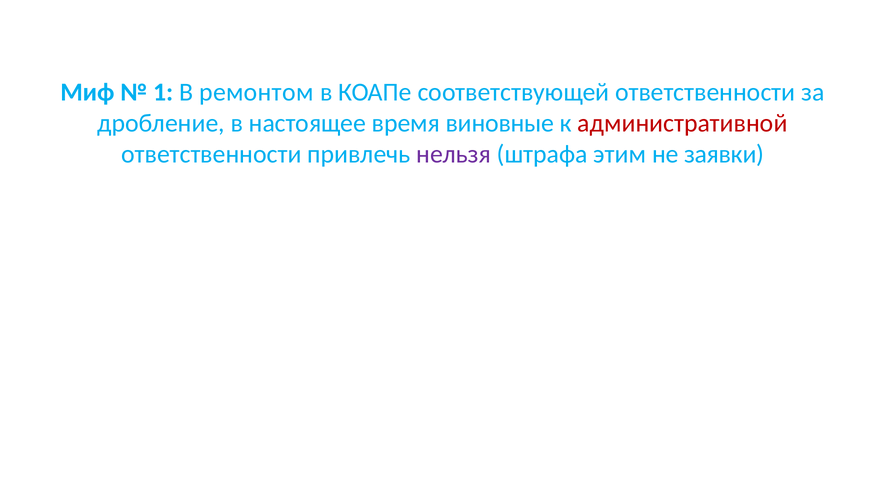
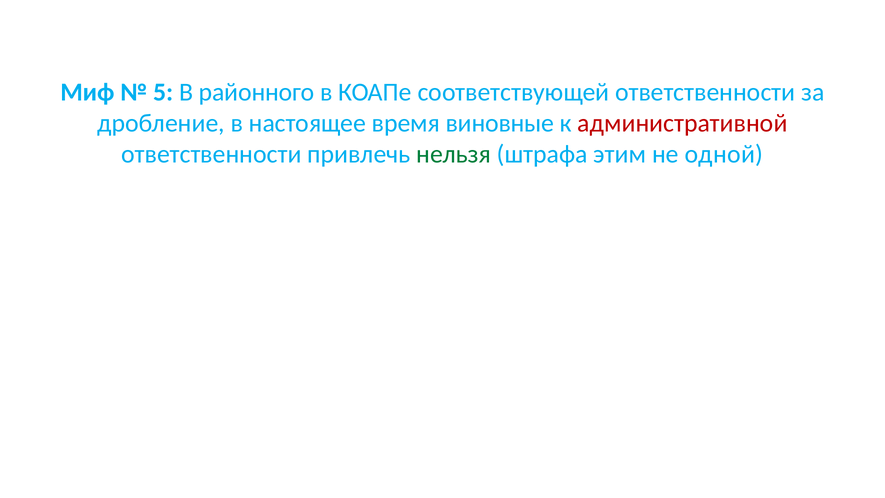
1: 1 -> 5
ремонтом: ремонтом -> районного
нельзя colour: purple -> green
заявки: заявки -> одной
